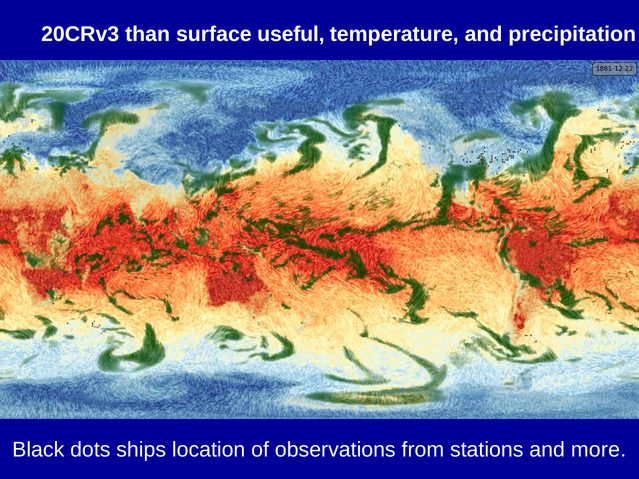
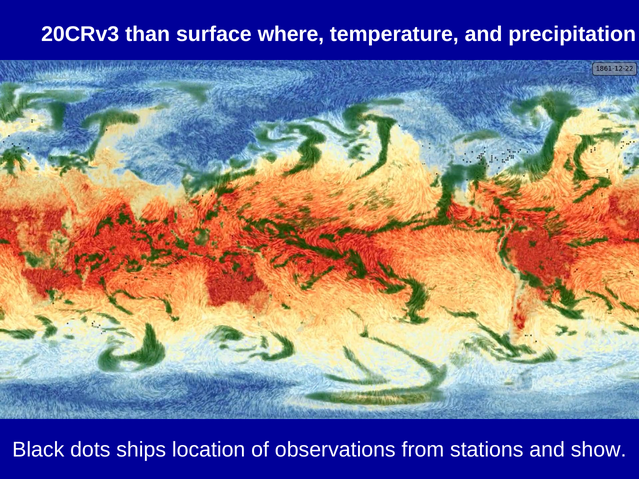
useful: useful -> where
more: more -> show
